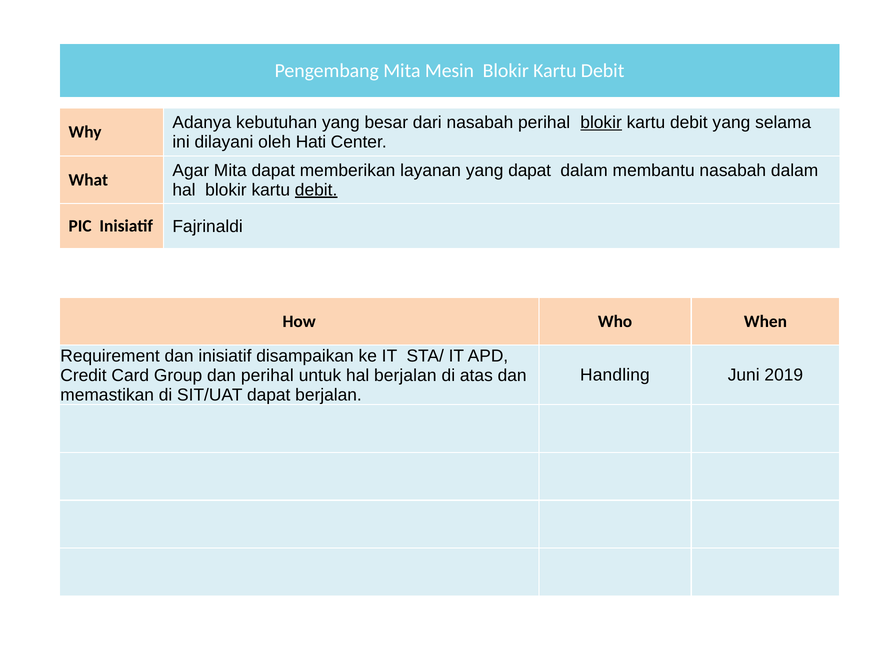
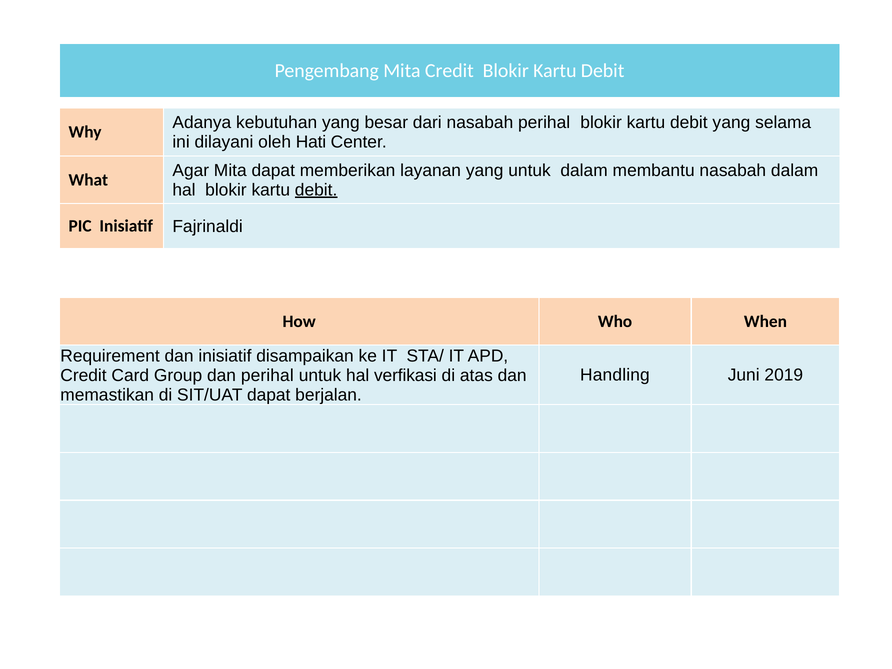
Mita Mesin: Mesin -> Credit
blokir at (601, 122) underline: present -> none
yang dapat: dapat -> untuk
hal berjalan: berjalan -> verfikasi
